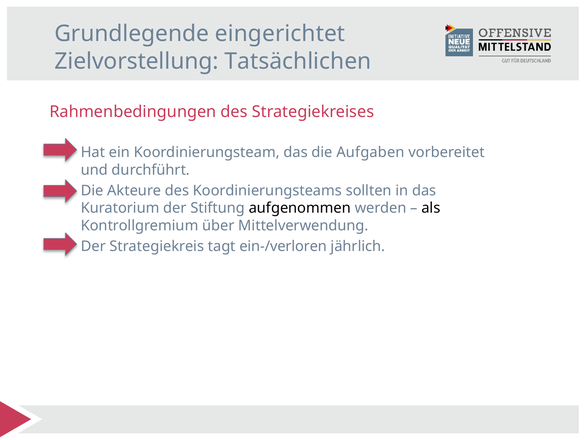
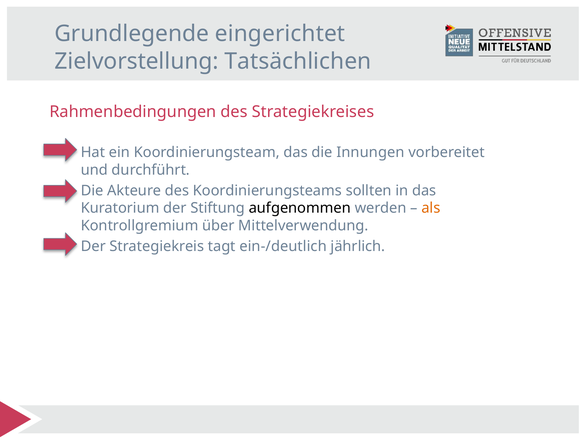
Aufgaben: Aufgaben -> Innungen
als colour: black -> orange
ein-/verloren: ein-/verloren -> ein-/deutlich
